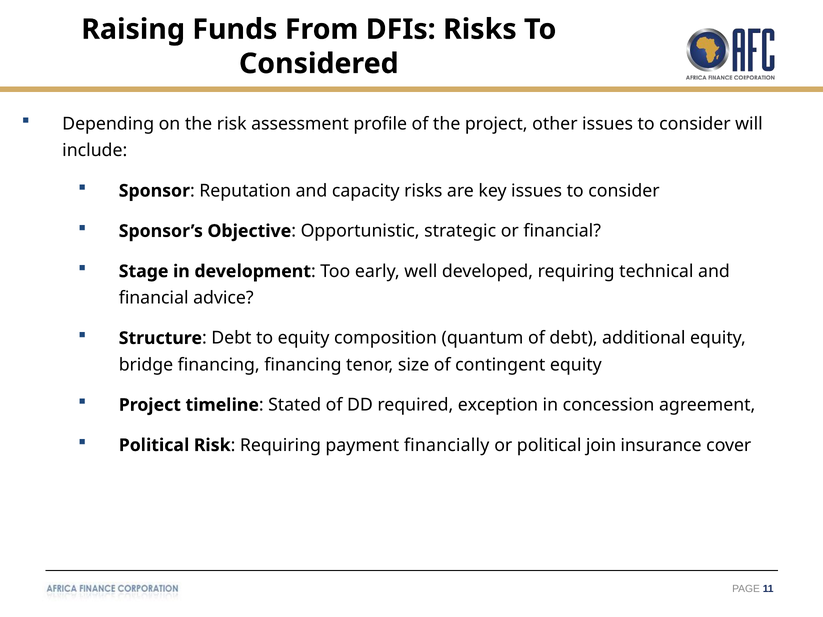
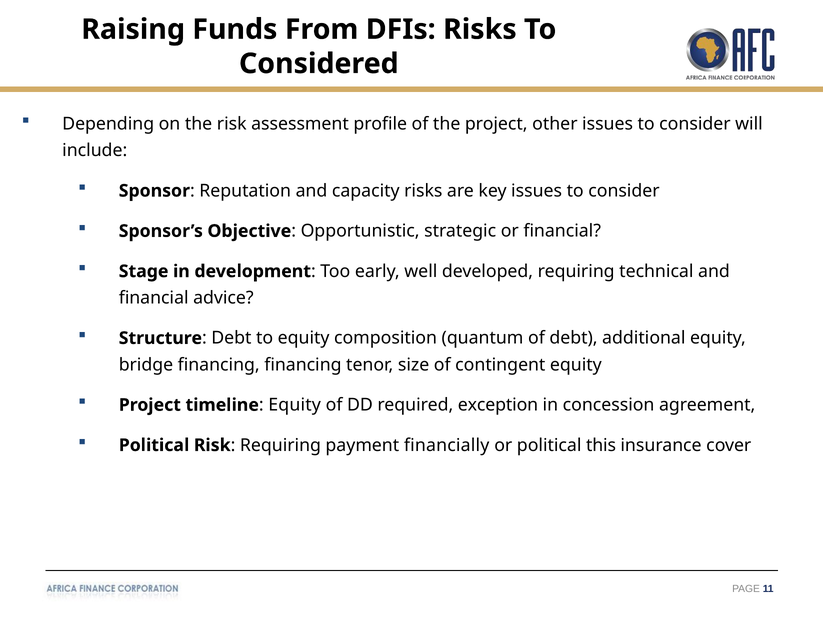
timeline Stated: Stated -> Equity
join: join -> this
